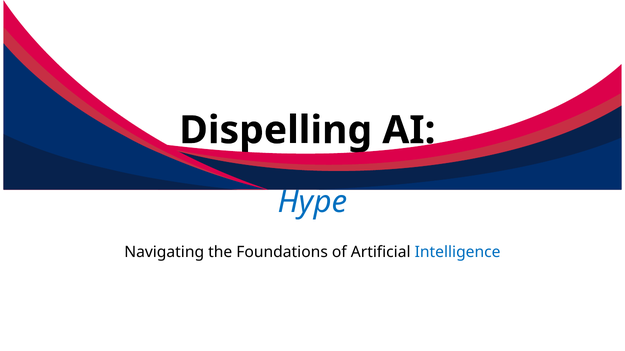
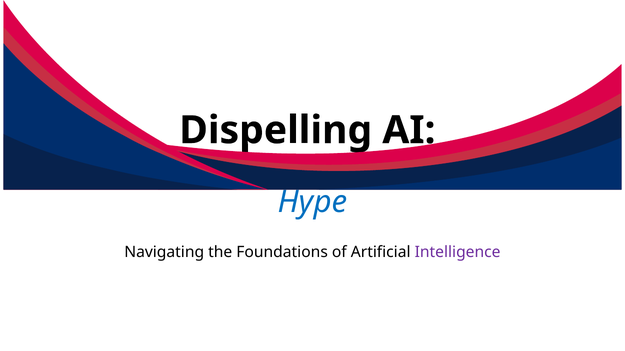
Intelligence colour: blue -> purple
